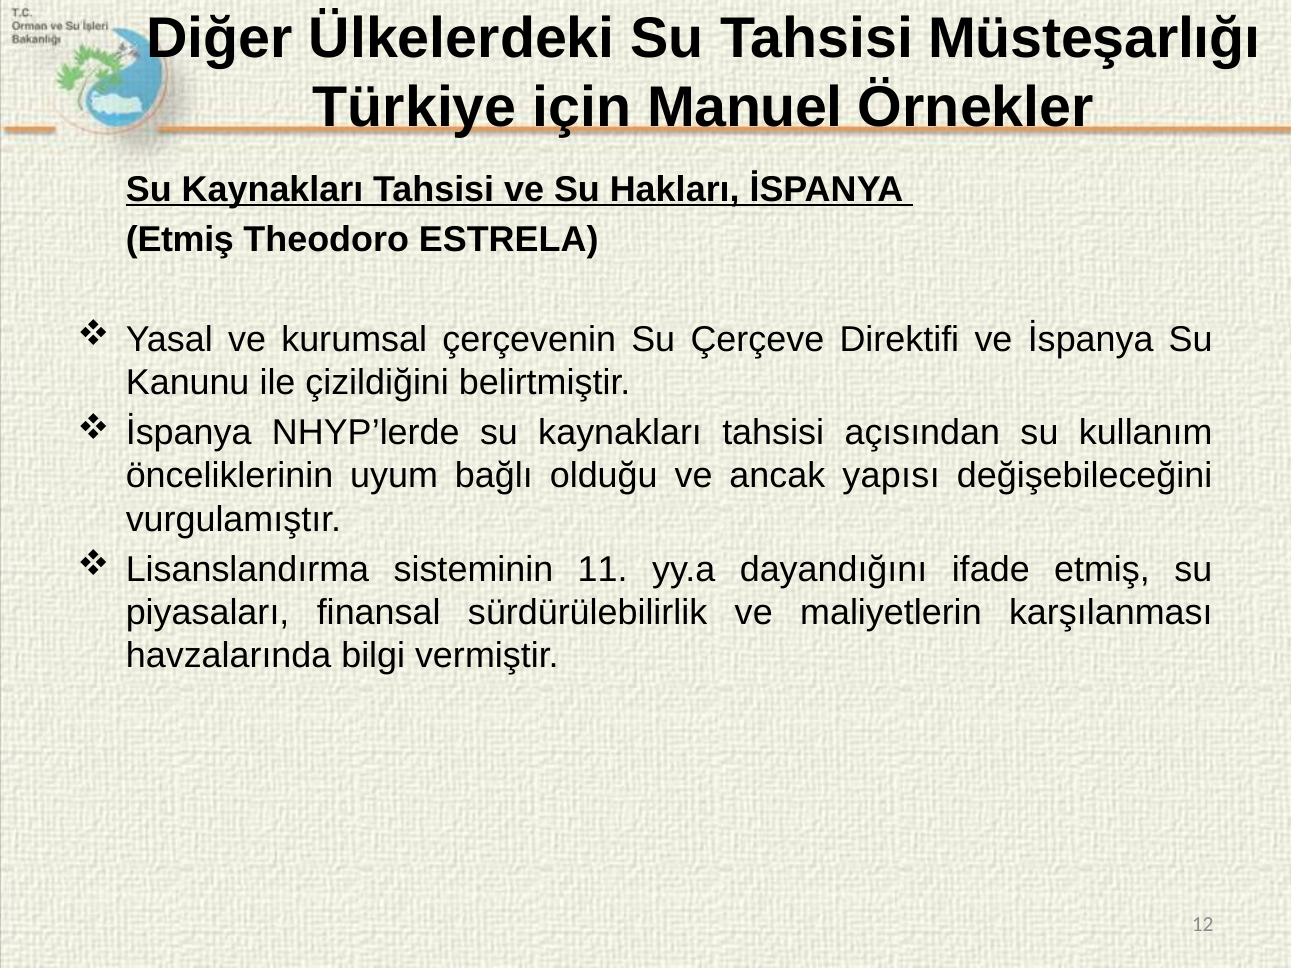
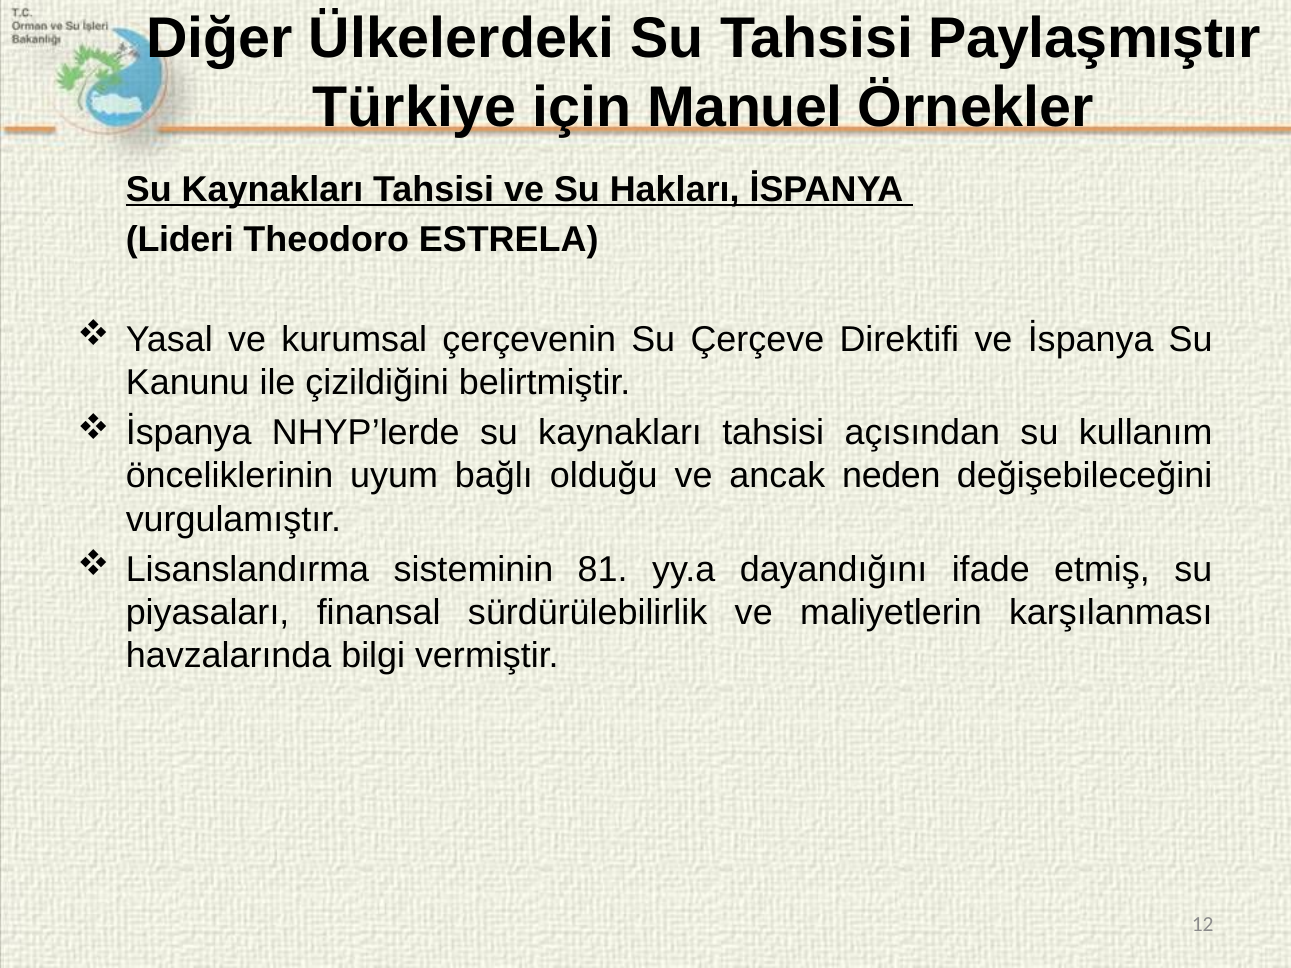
Müsteşarlığı: Müsteşarlığı -> Paylaşmıştır
Etmiş at (180, 239): Etmiş -> Lideri
yapısı: yapısı -> neden
11: 11 -> 81
